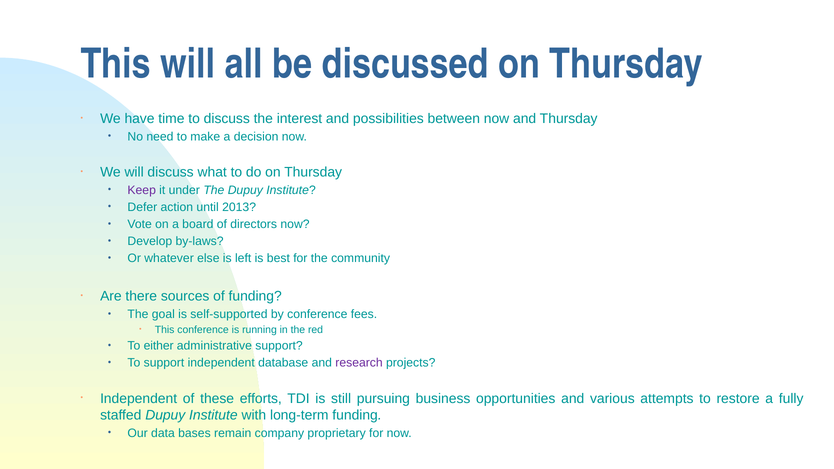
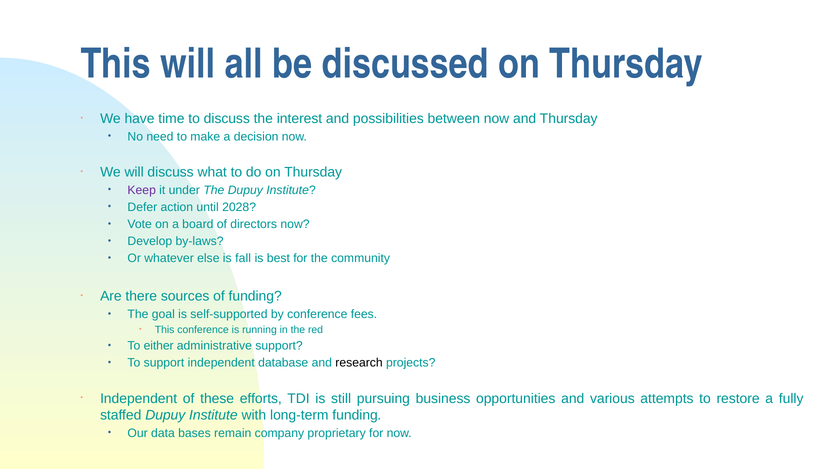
2013: 2013 -> 2028
left: left -> fall
research colour: purple -> black
